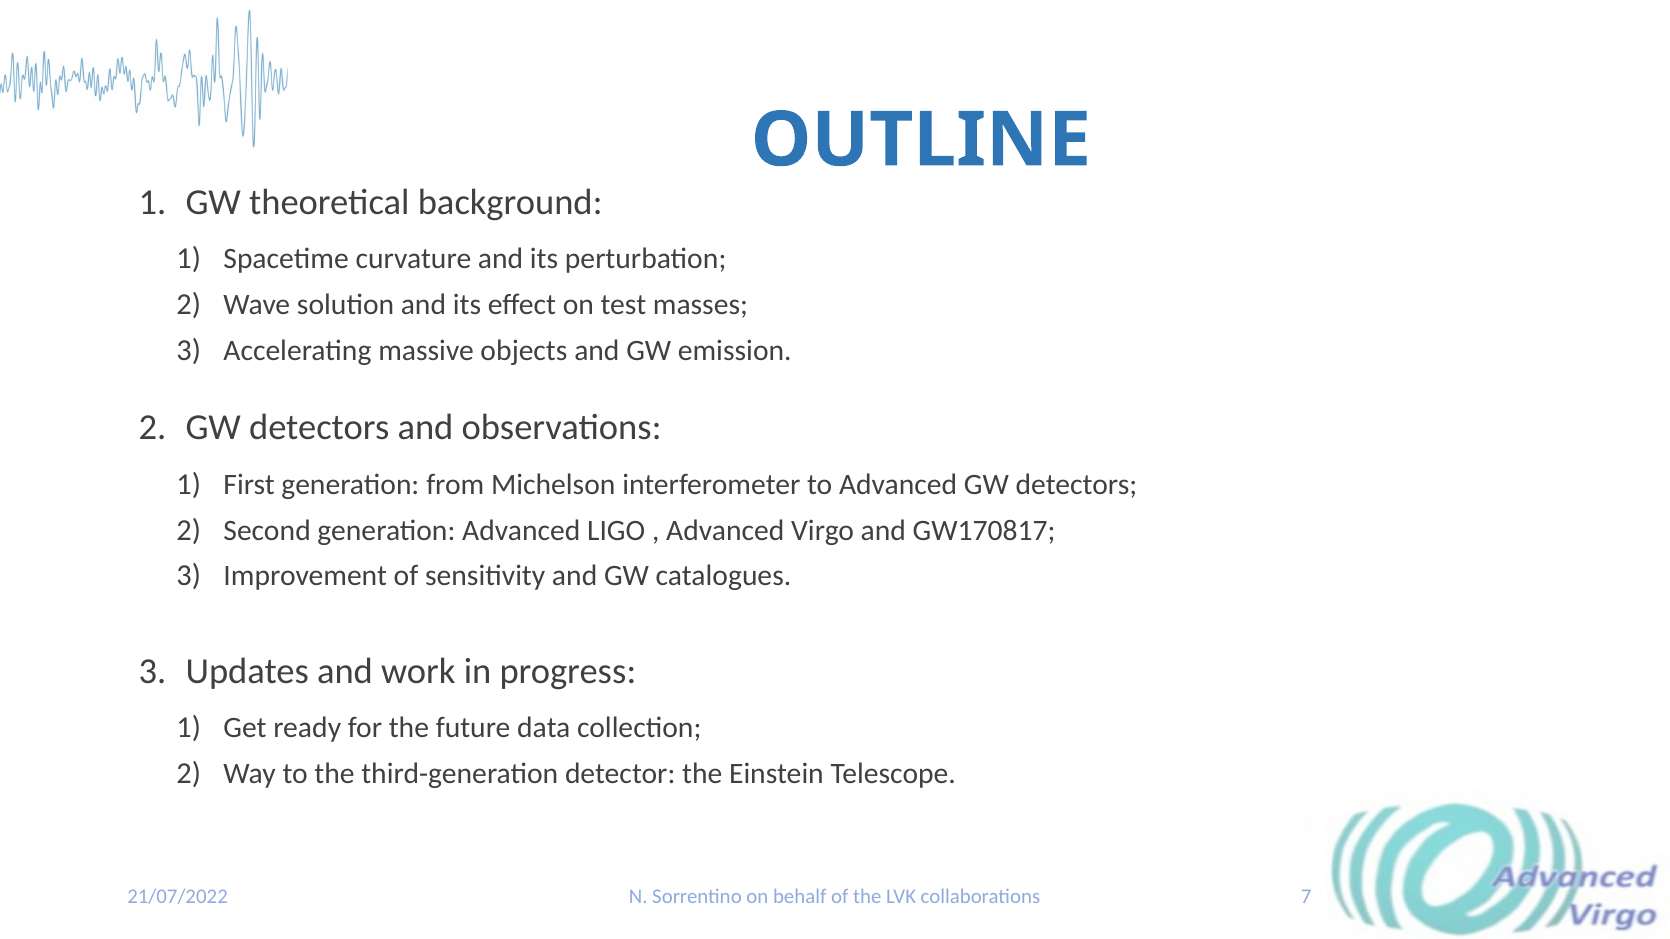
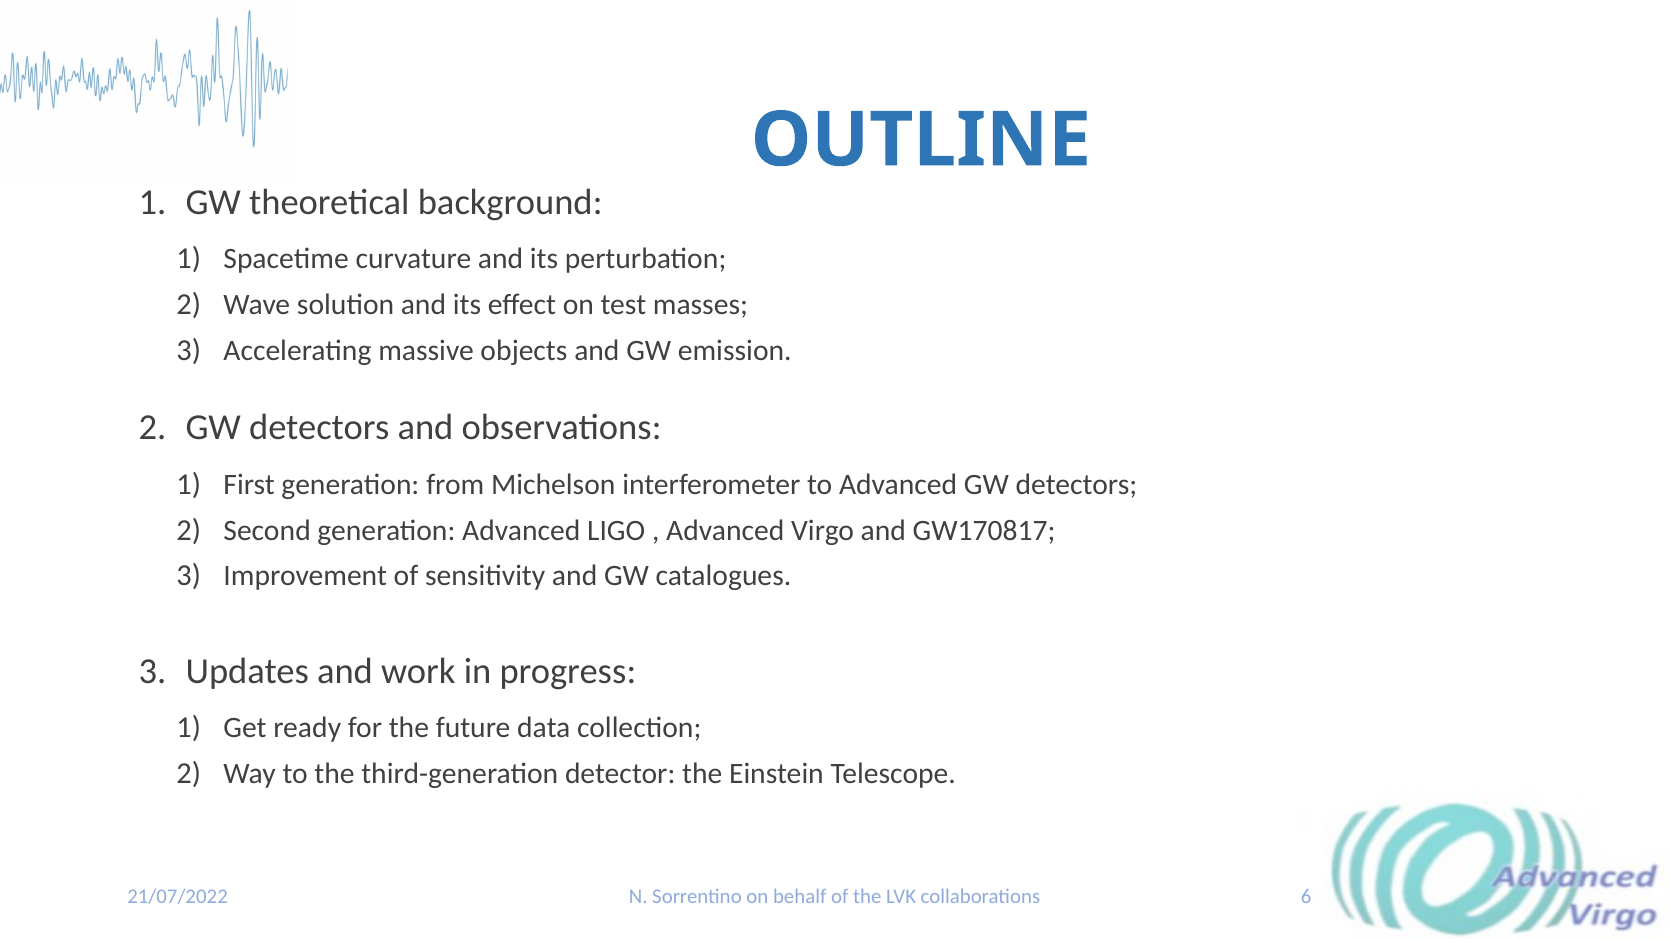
7: 7 -> 6
